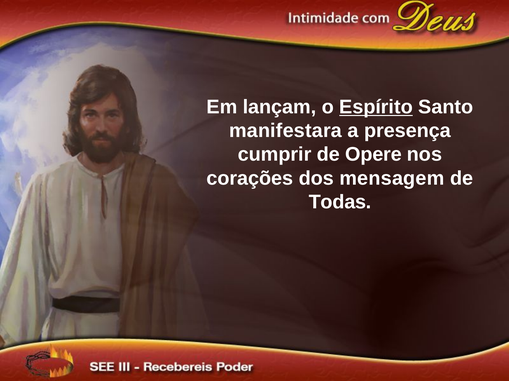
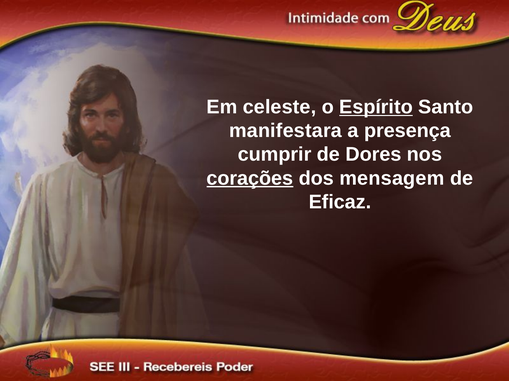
lançam: lançam -> celeste
Opere: Opere -> Dores
corações underline: none -> present
Todas: Todas -> Eficaz
